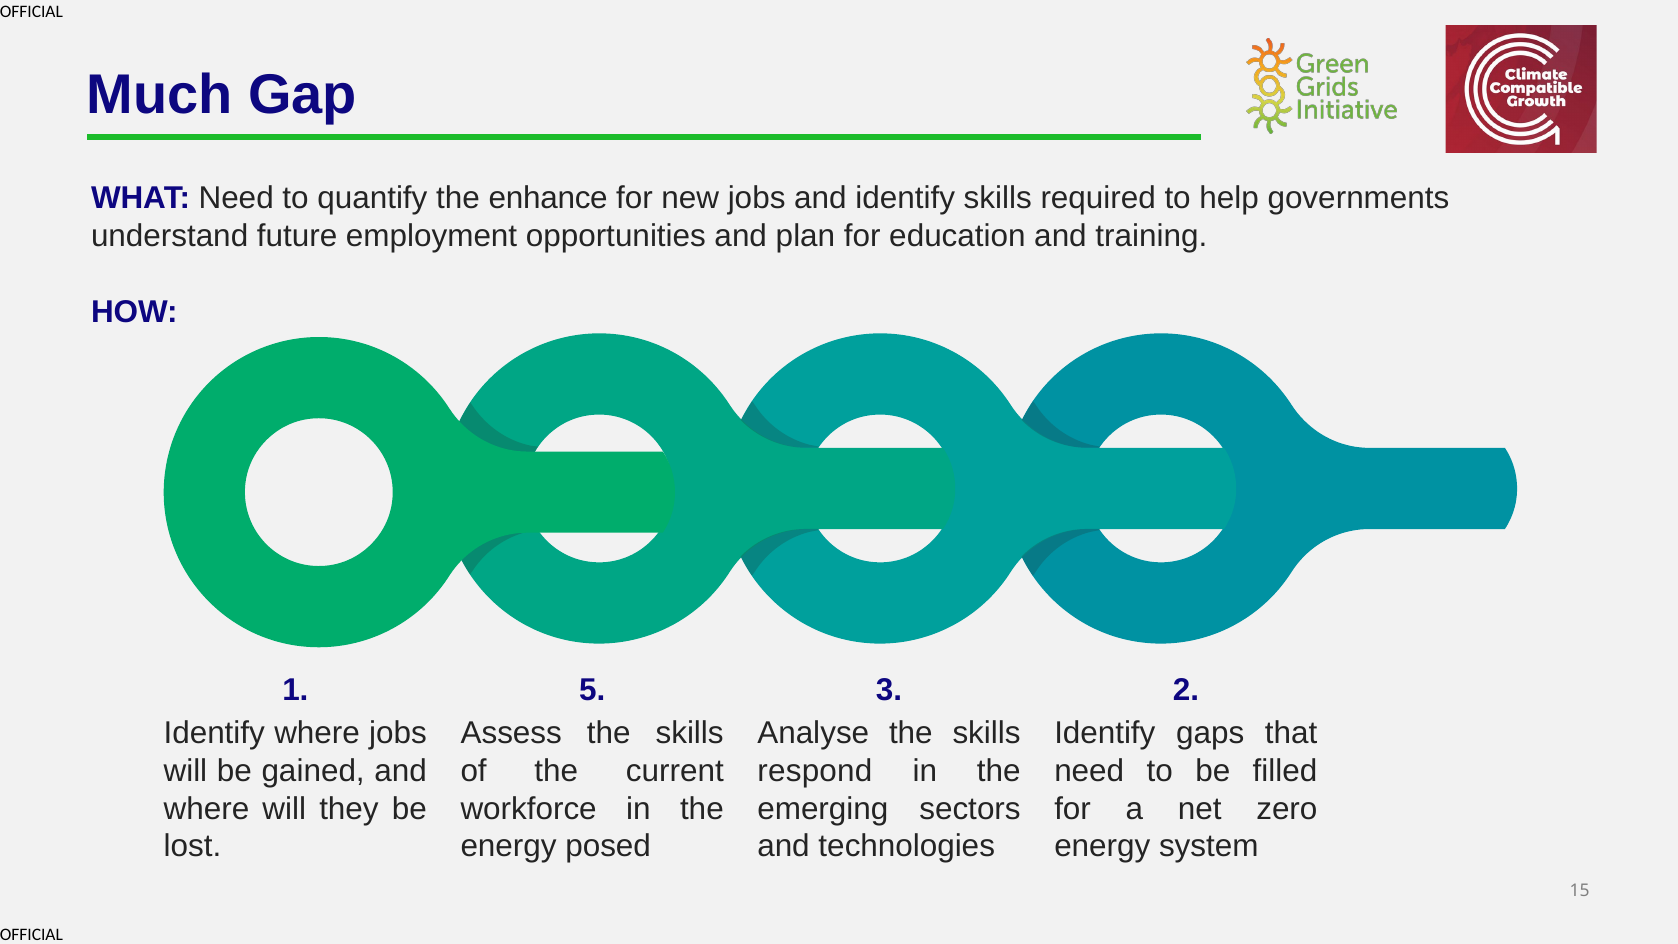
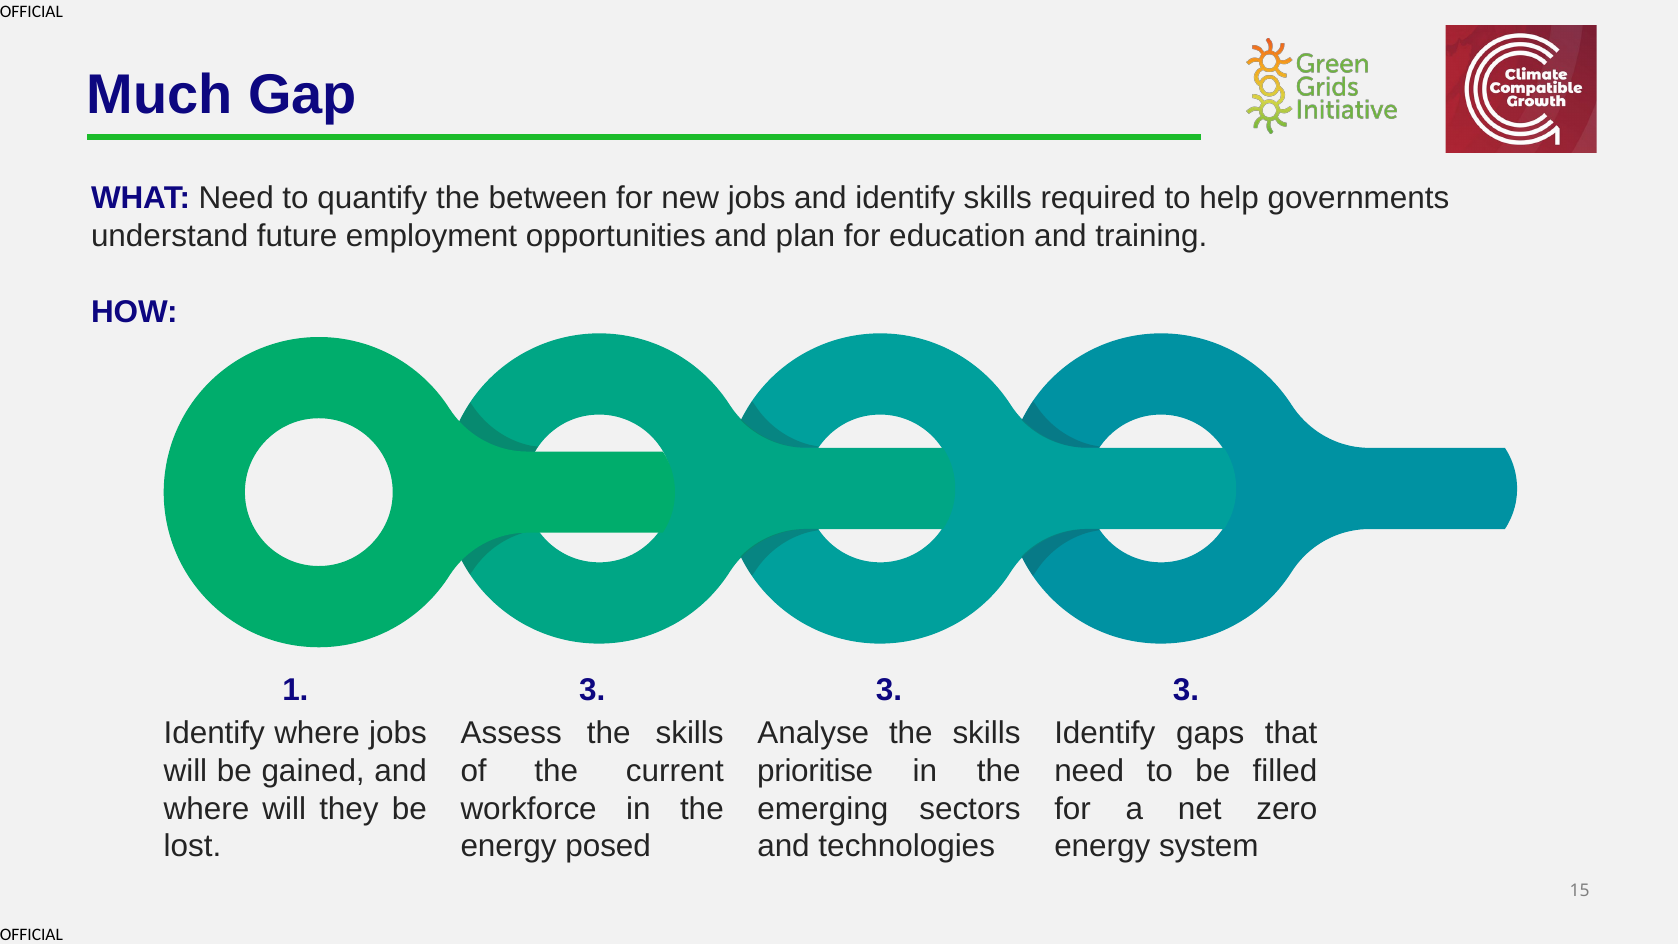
enhance: enhance -> between
1 5: 5 -> 3
2 at (1186, 690): 2 -> 3
respond: respond -> prioritise
